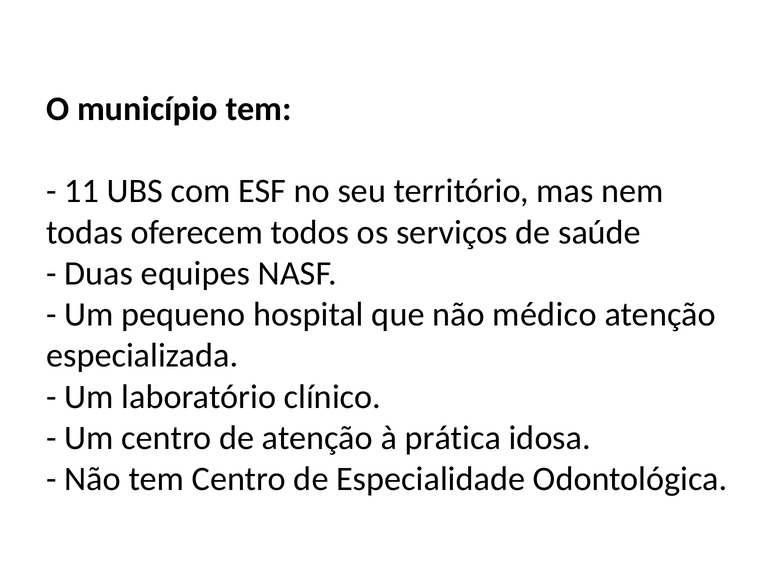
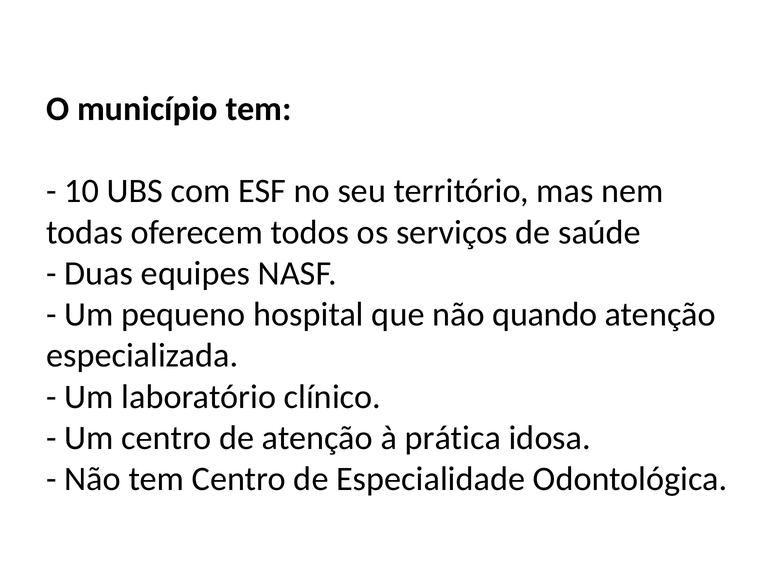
11: 11 -> 10
médico: médico -> quando
